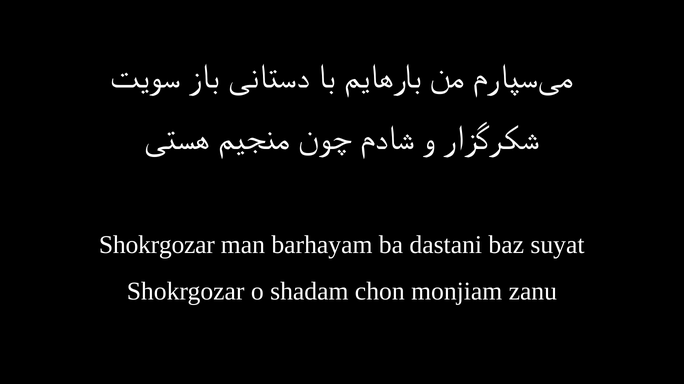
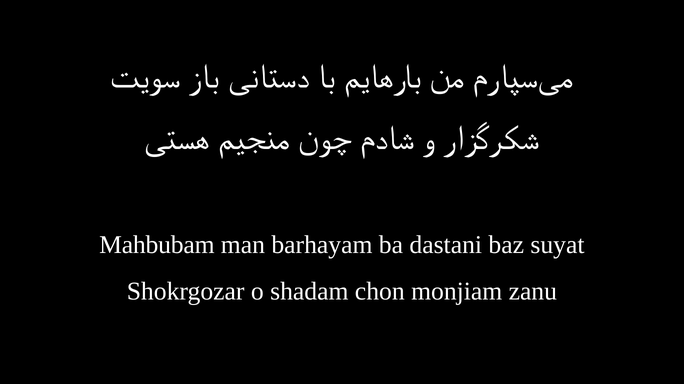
Shokrgozar at (157, 245): Shokrgozar -> Mahbubam
